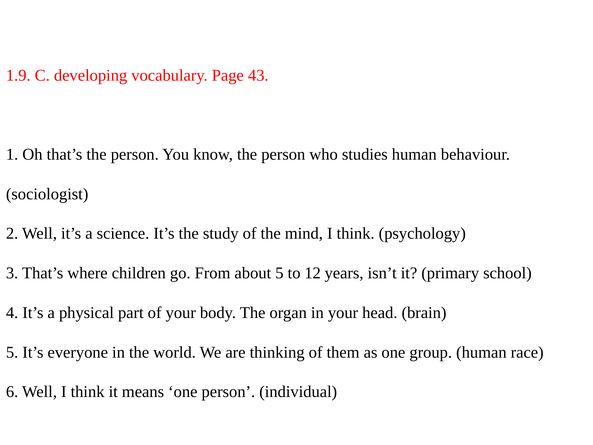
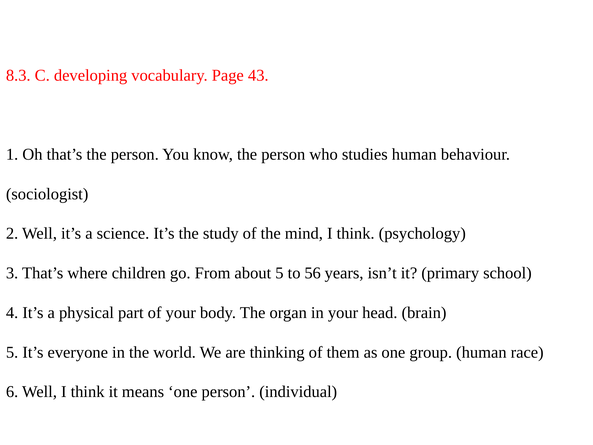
1.9: 1.9 -> 8.3
12: 12 -> 56
